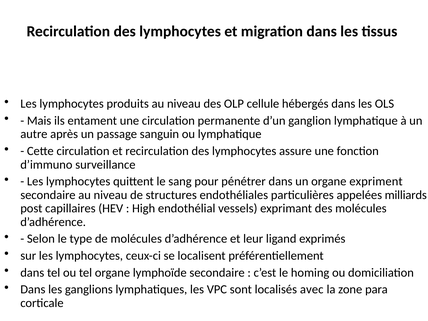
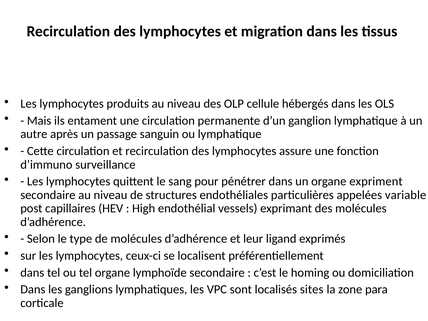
milliards: milliards -> variable
avec: avec -> sites
